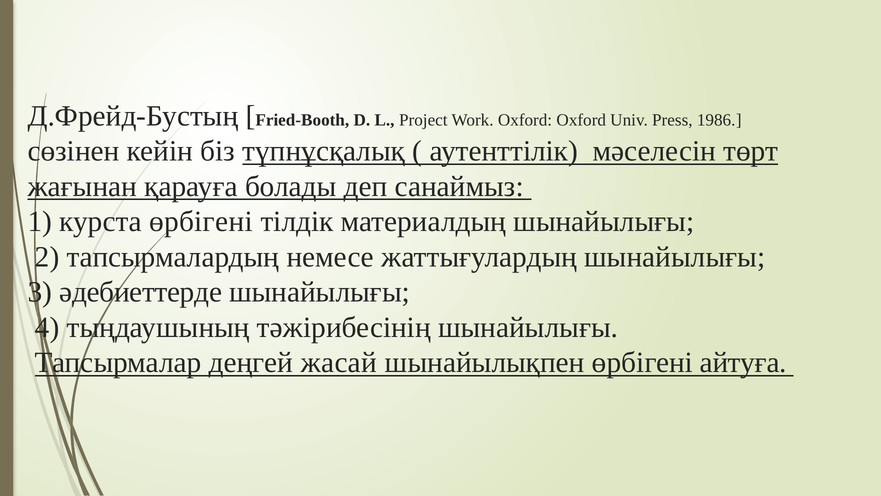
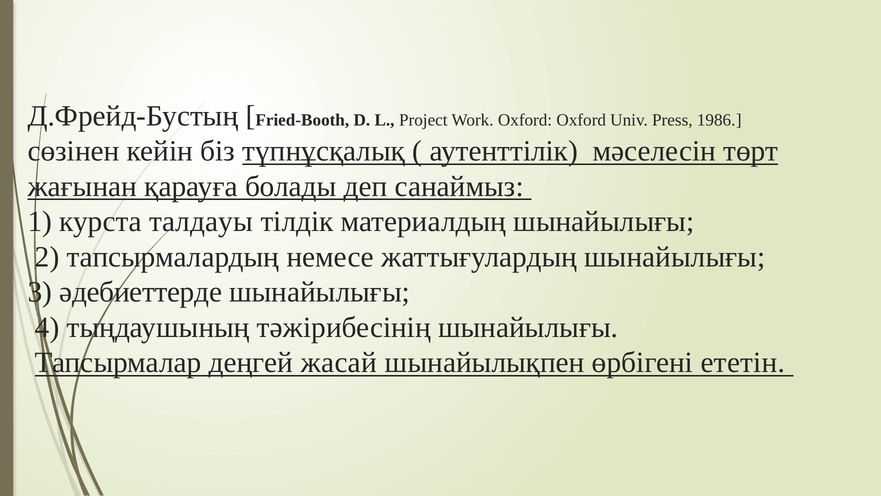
курста өрбігені: өрбігені -> талдауы
айтуға: айтуға -> ететін
